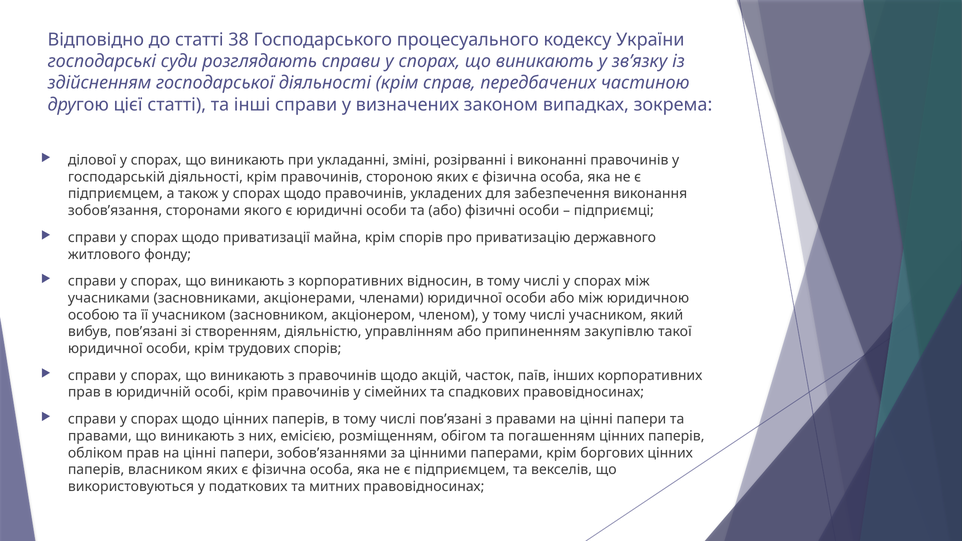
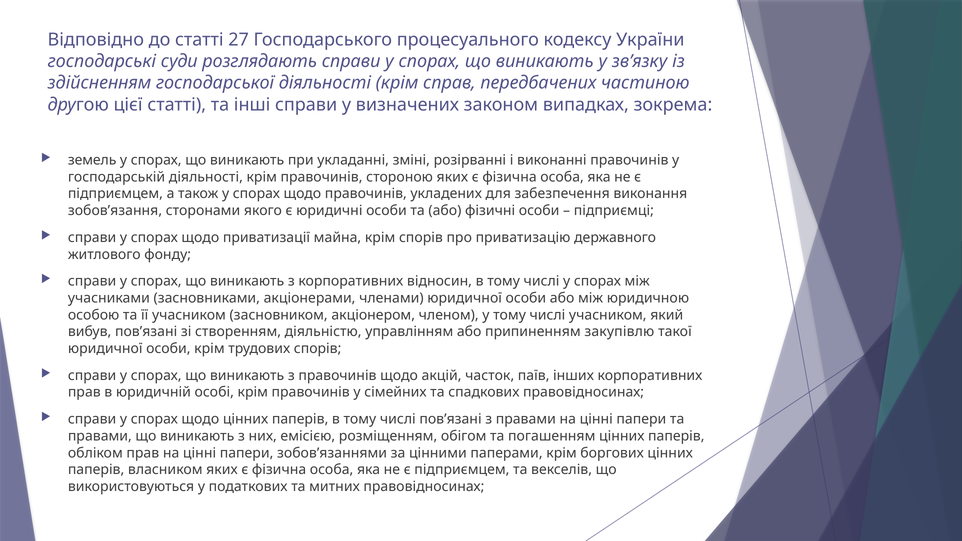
38: 38 -> 27
ділової: ділової -> земель
